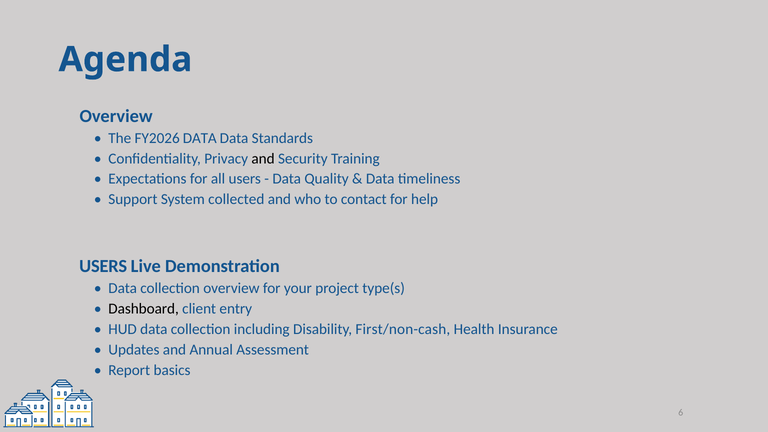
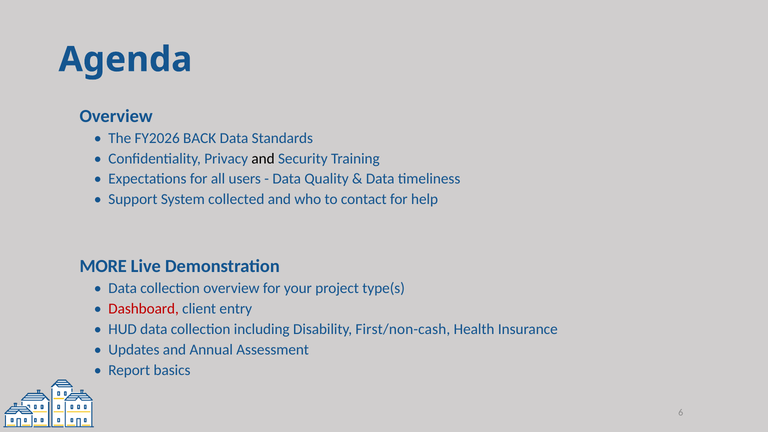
FY2026 DATA: DATA -> BACK
USERS at (103, 266): USERS -> MORE
Dashboard colour: black -> red
